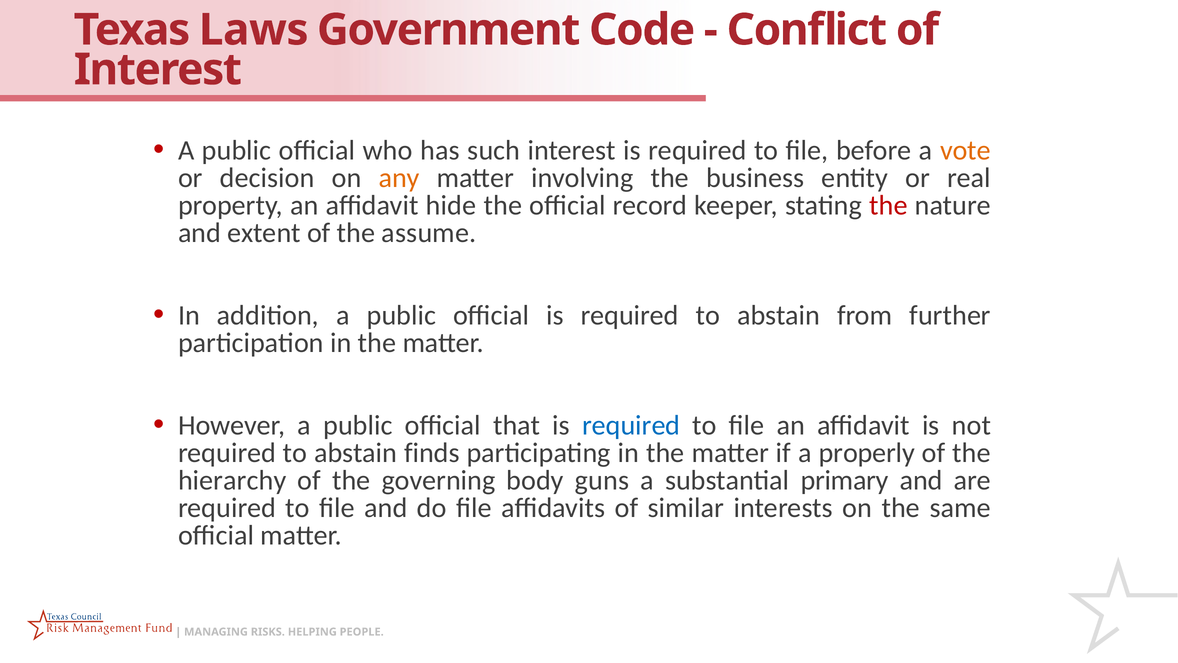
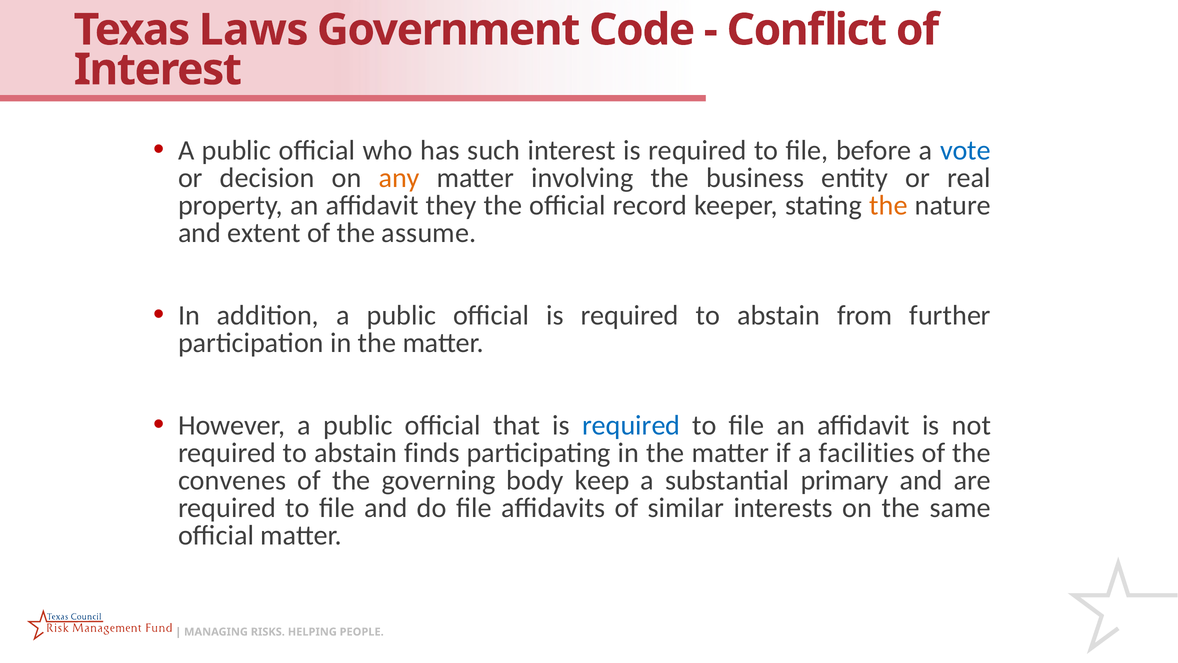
vote colour: orange -> blue
hide: hide -> they
the at (888, 205) colour: red -> orange
properly: properly -> facilities
hierarchy: hierarchy -> convenes
guns: guns -> keep
